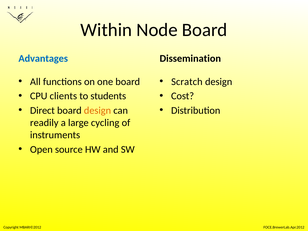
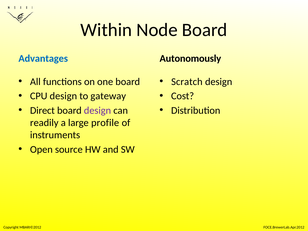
Dissemination: Dissemination -> Autonomously
CPU clients: clients -> design
students: students -> gateway
design at (97, 110) colour: orange -> purple
cycling: cycling -> profile
